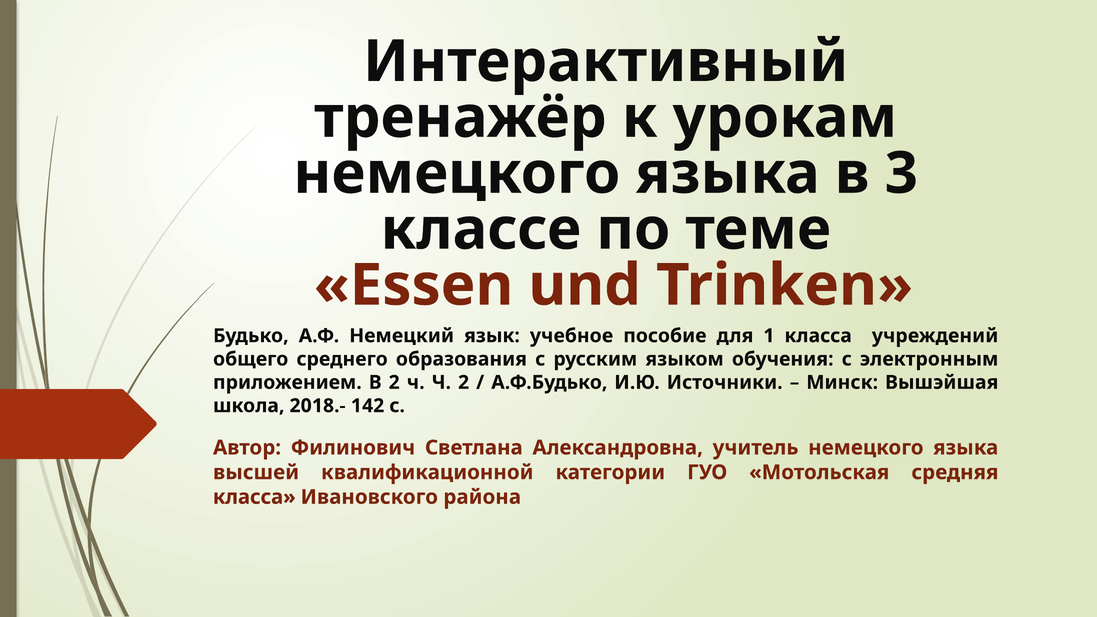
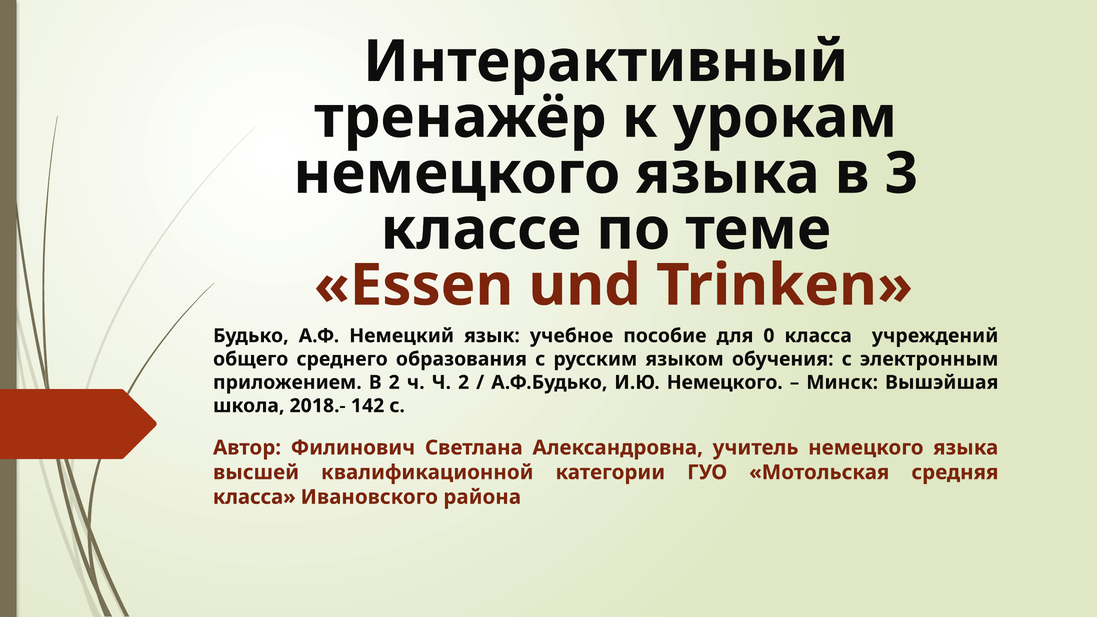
1: 1 -> 0
И.Ю Источники: Источники -> Немецкого
